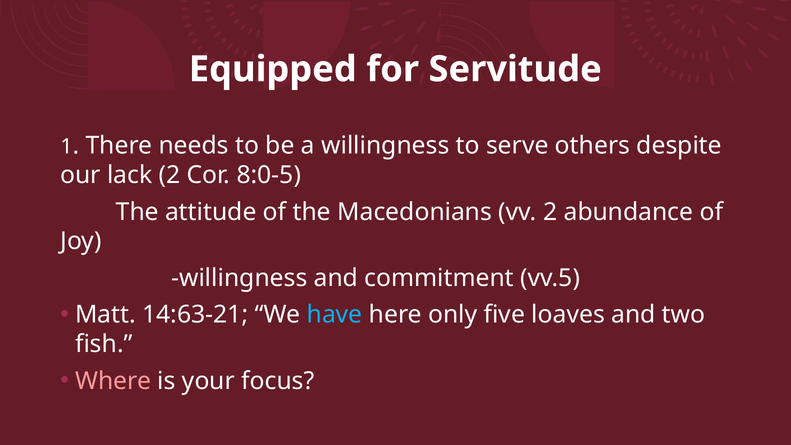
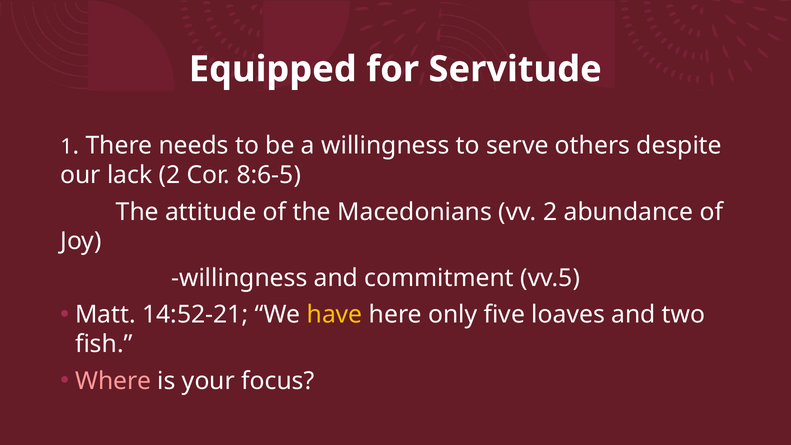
8:0-5: 8:0-5 -> 8:6-5
14:63-21: 14:63-21 -> 14:52-21
have colour: light blue -> yellow
